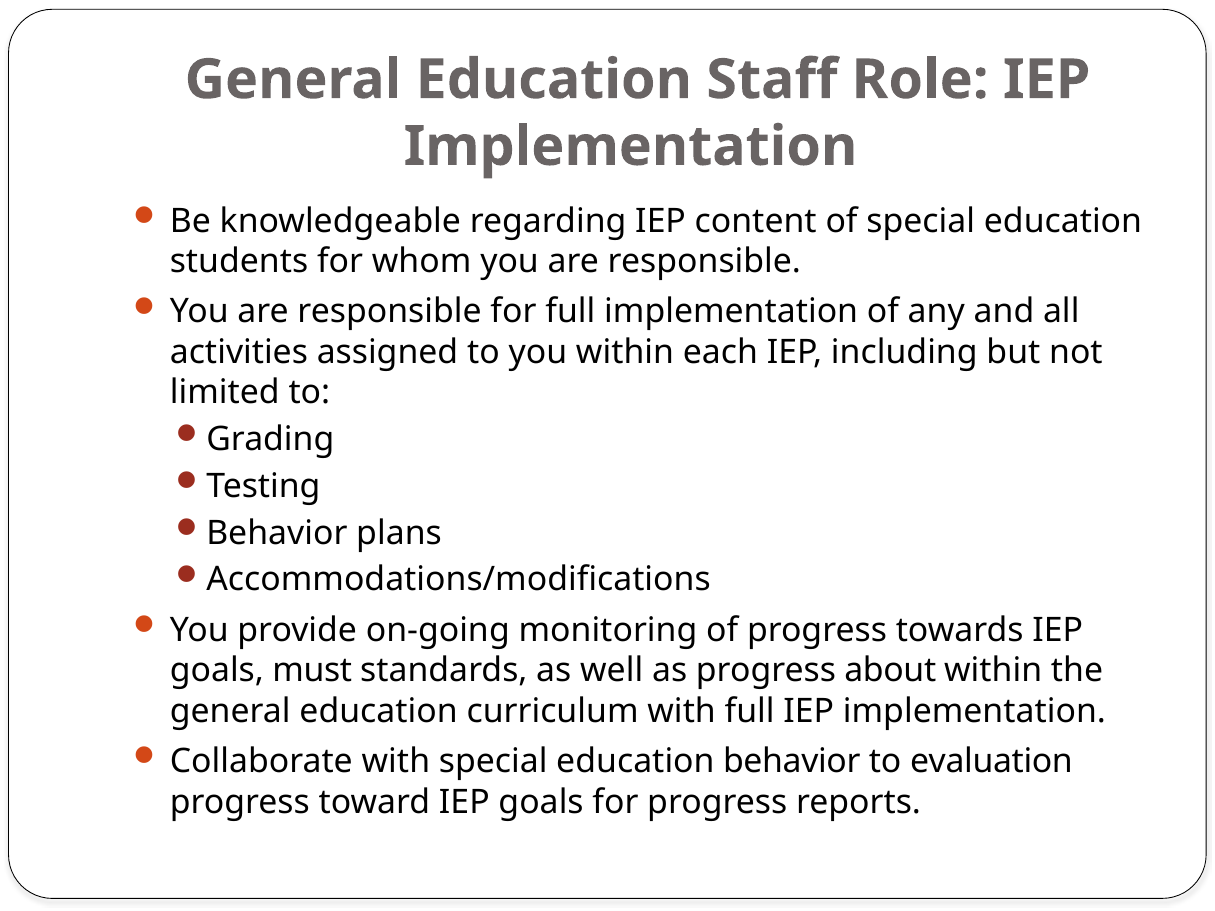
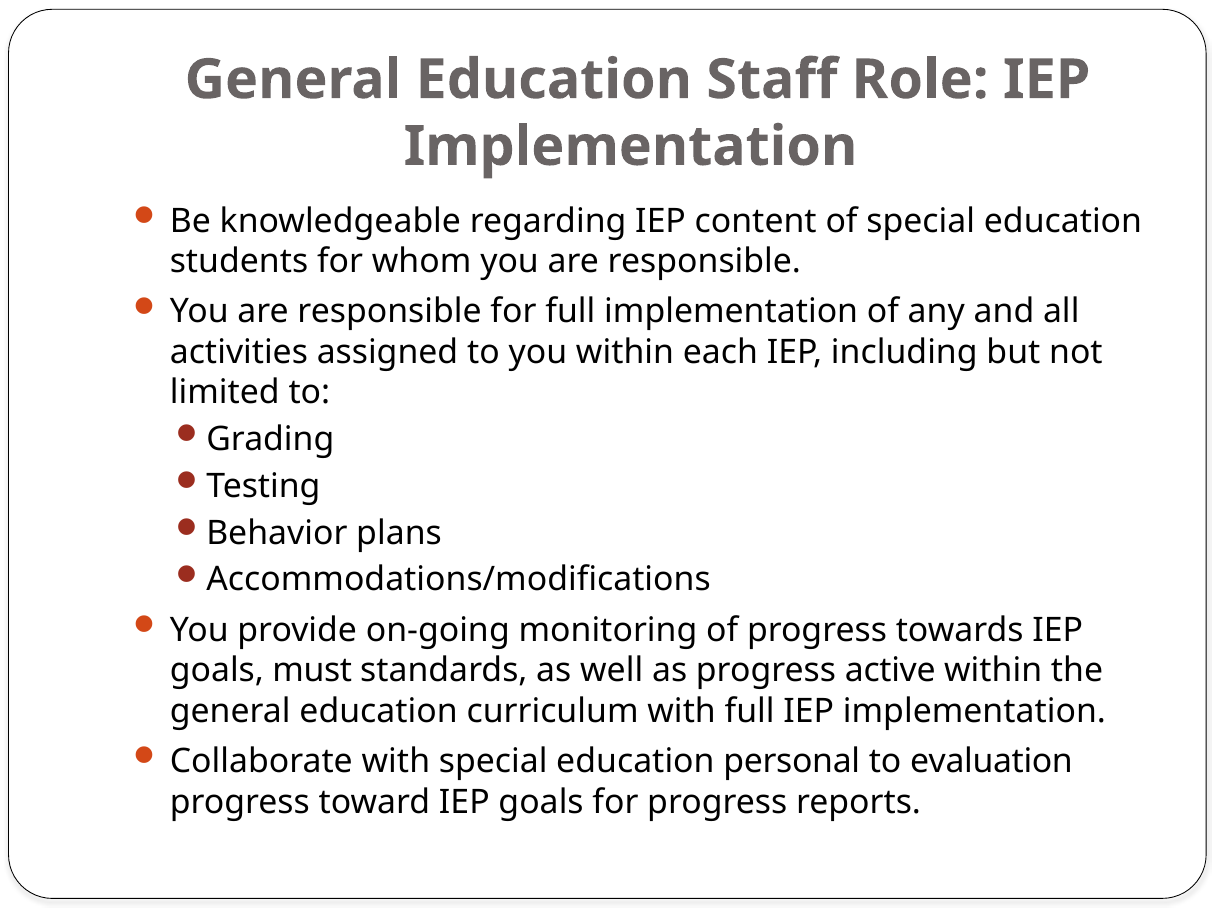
about: about -> active
education behavior: behavior -> personal
